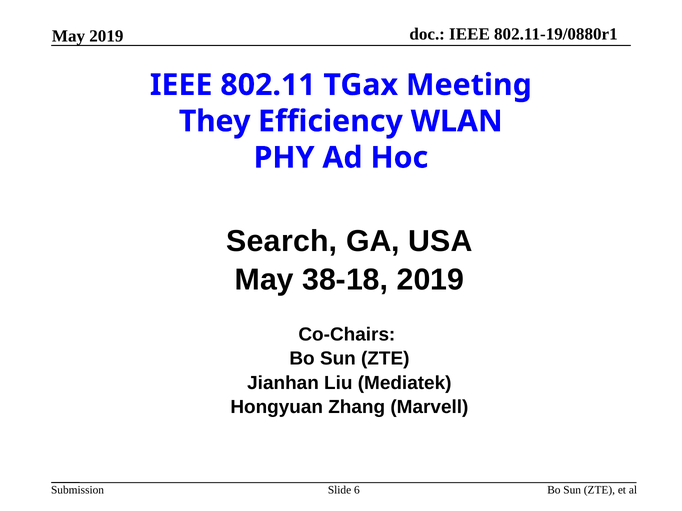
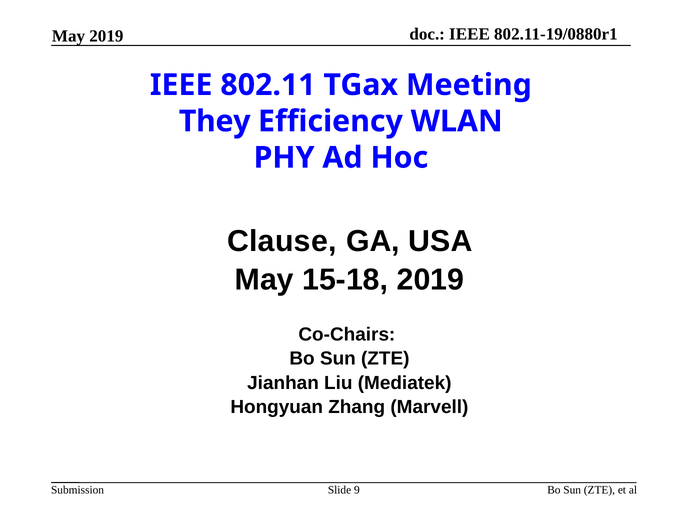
Search: Search -> Clause
38-18: 38-18 -> 15-18
6: 6 -> 9
